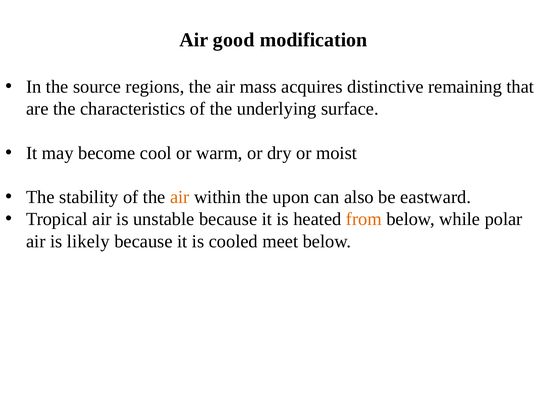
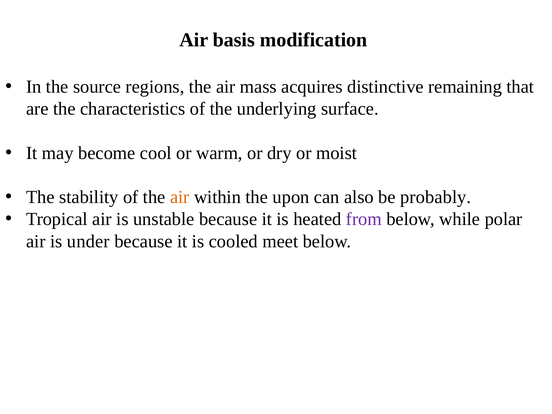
good: good -> basis
eastward: eastward -> probably
from colour: orange -> purple
likely: likely -> under
